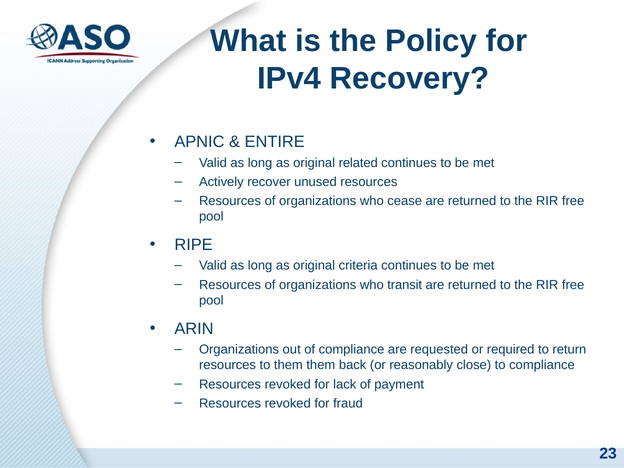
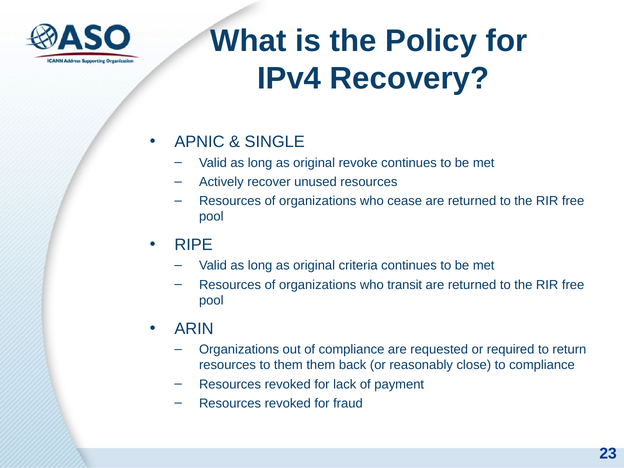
ENTIRE: ENTIRE -> SINGLE
related: related -> revoke
